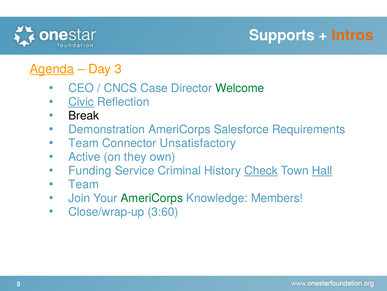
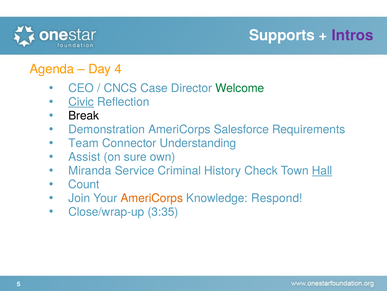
Intros colour: orange -> purple
Agenda underline: present -> none
3: 3 -> 4
Unsatisfactory: Unsatisfactory -> Understanding
Active: Active -> Assist
they: they -> sure
Funding: Funding -> Miranda
Check underline: present -> none
Team at (84, 184): Team -> Count
AmeriCorps at (152, 198) colour: green -> orange
Members: Members -> Respond
3:60: 3:60 -> 3:35
